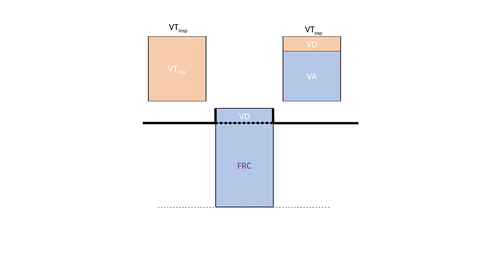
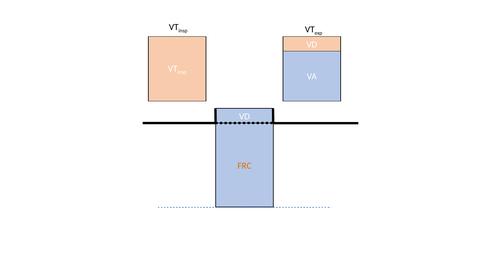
FRC colour: purple -> orange
